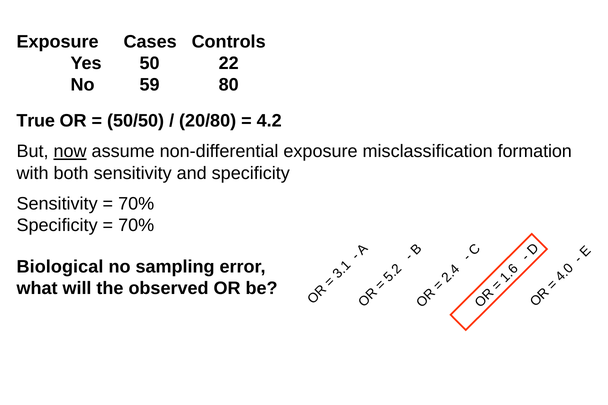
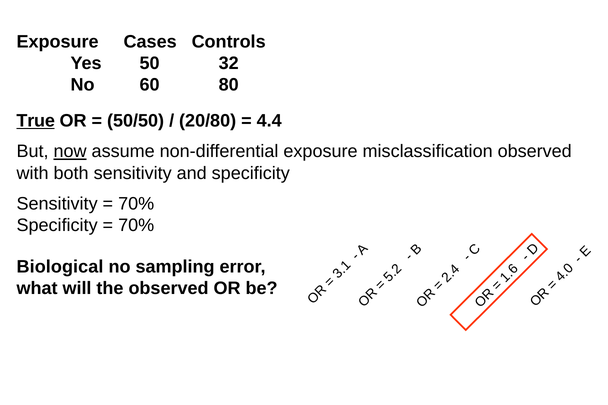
22: 22 -> 32
59: 59 -> 60
True underline: none -> present
4.2: 4.2 -> 4.4
misclassification formation: formation -> observed
